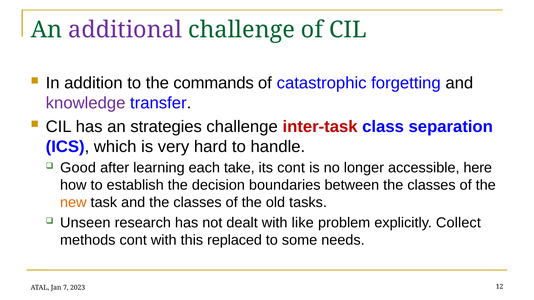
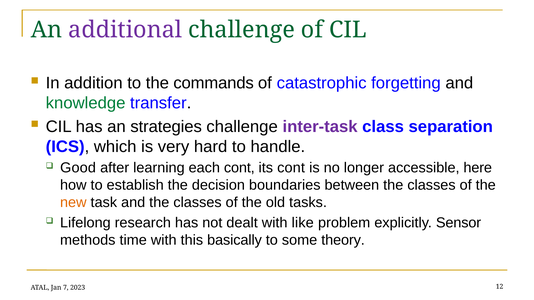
knowledge colour: purple -> green
inter-task colour: red -> purple
each take: take -> cont
Unseen: Unseen -> Lifelong
Collect: Collect -> Sensor
methods cont: cont -> time
replaced: replaced -> basically
needs: needs -> theory
